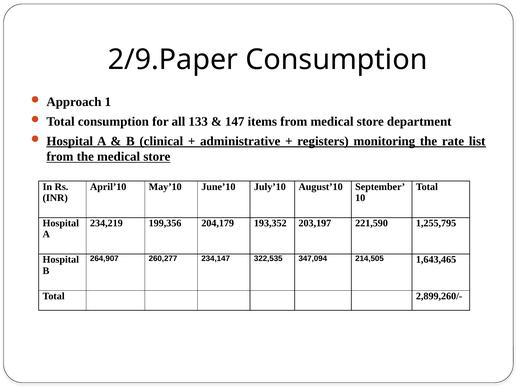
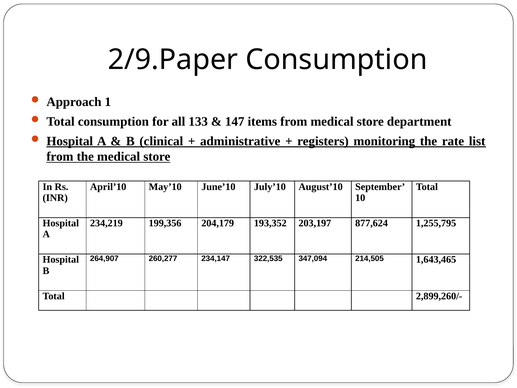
221,590: 221,590 -> 877,624
